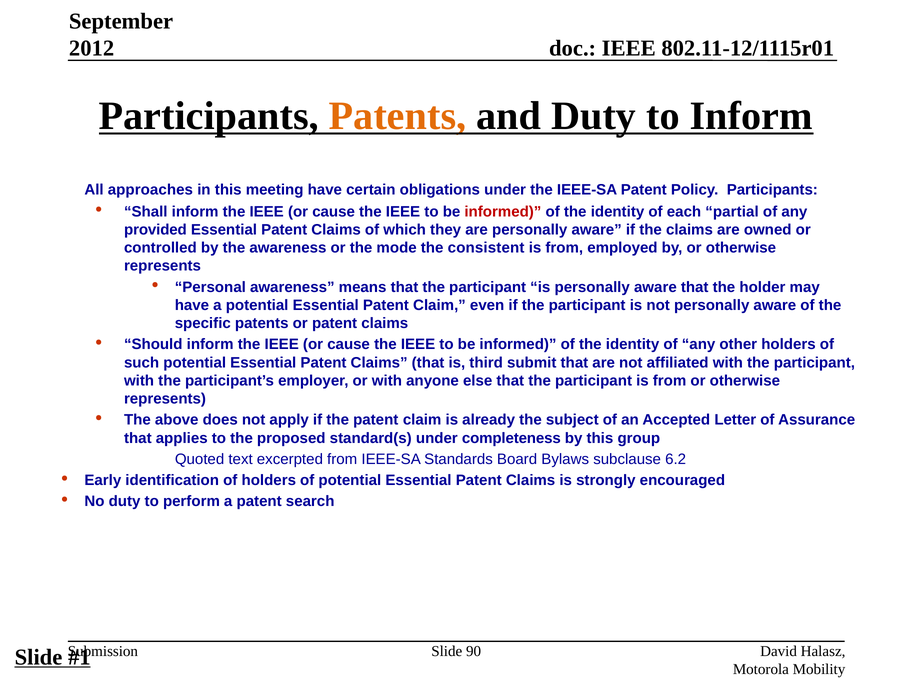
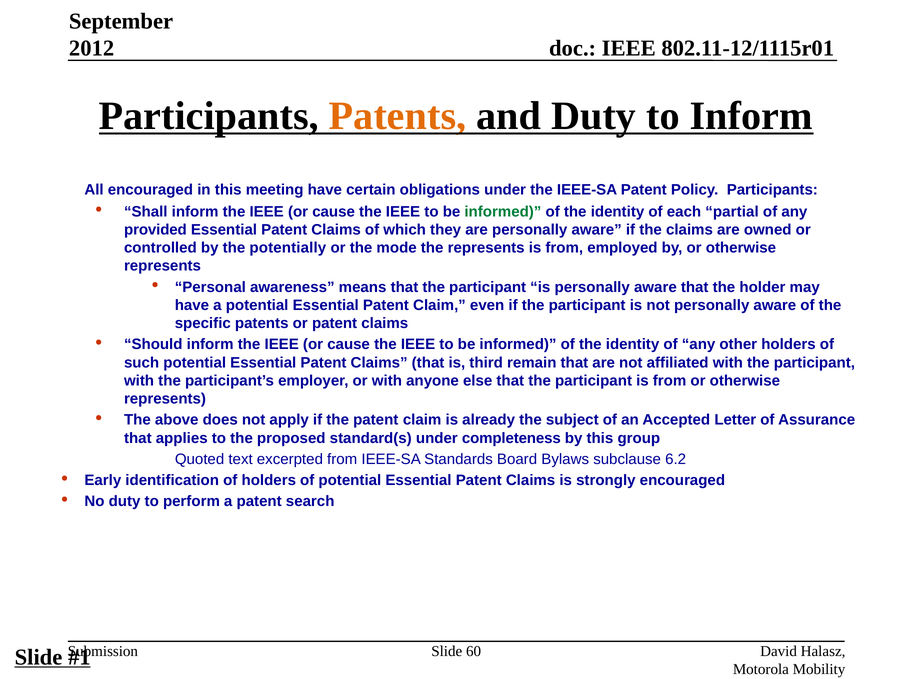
All approaches: approaches -> encouraged
informed at (503, 212) colour: red -> green
the awareness: awareness -> potentially
the consistent: consistent -> represents
submit: submit -> remain
90: 90 -> 60
